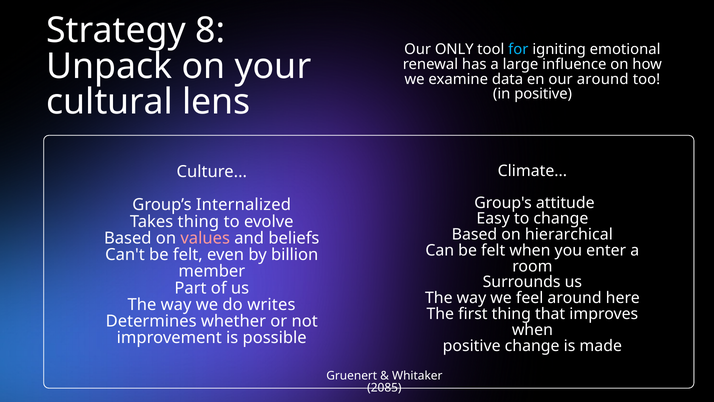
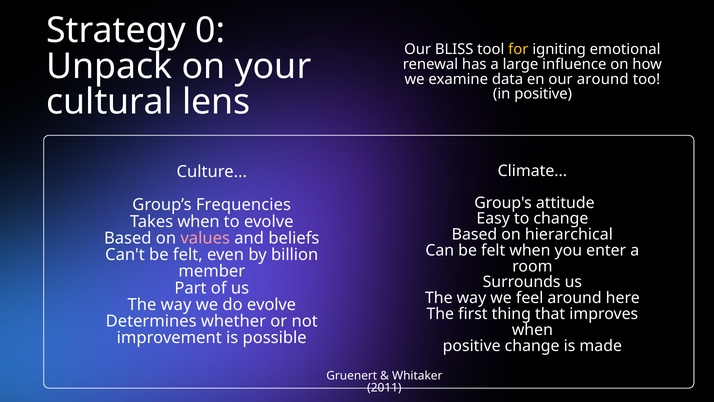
8: 8 -> 0
ONLY: ONLY -> BLISS
for colour: light blue -> yellow
Internalized: Internalized -> Frequencies
Takes thing: thing -> when
do writes: writes -> evolve
2085: 2085 -> 2011
